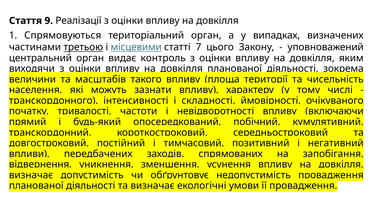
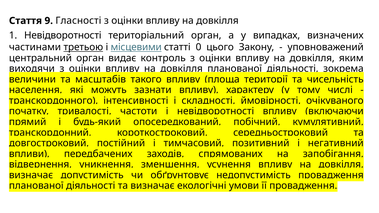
Реалізації: Реалізації -> Гласності
1 Спрямовуються: Спрямовуються -> Невідворотності
7: 7 -> 0
